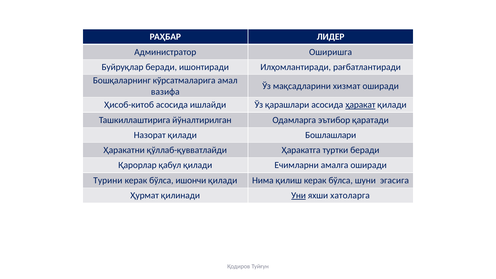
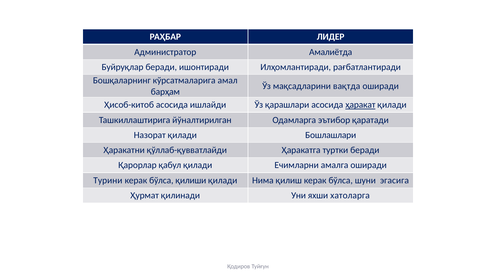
Оширишга: Оширишга -> Амалиётда
хизмат: хизмат -> вақтда
вазифа: вазифа -> барҳам
ишончи: ишончи -> қилиши
Уни underline: present -> none
